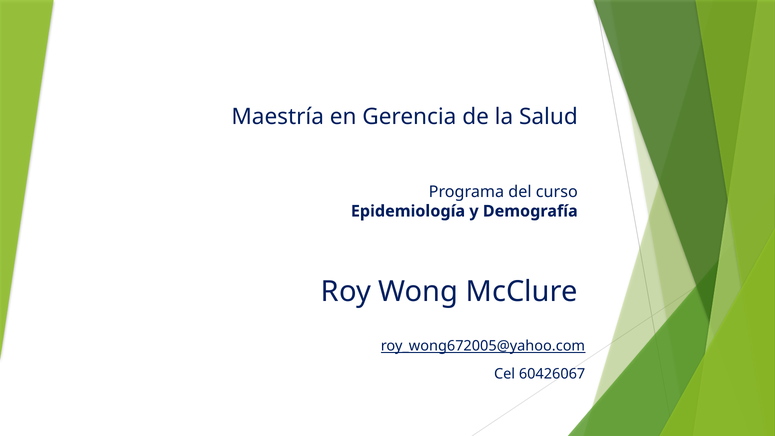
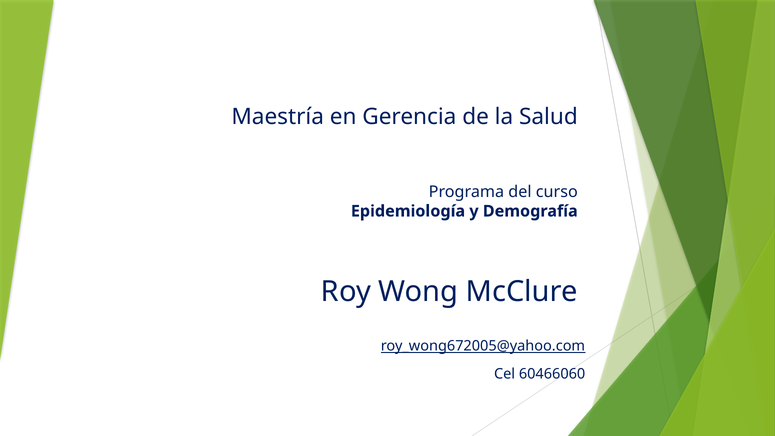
60426067: 60426067 -> 60466060
